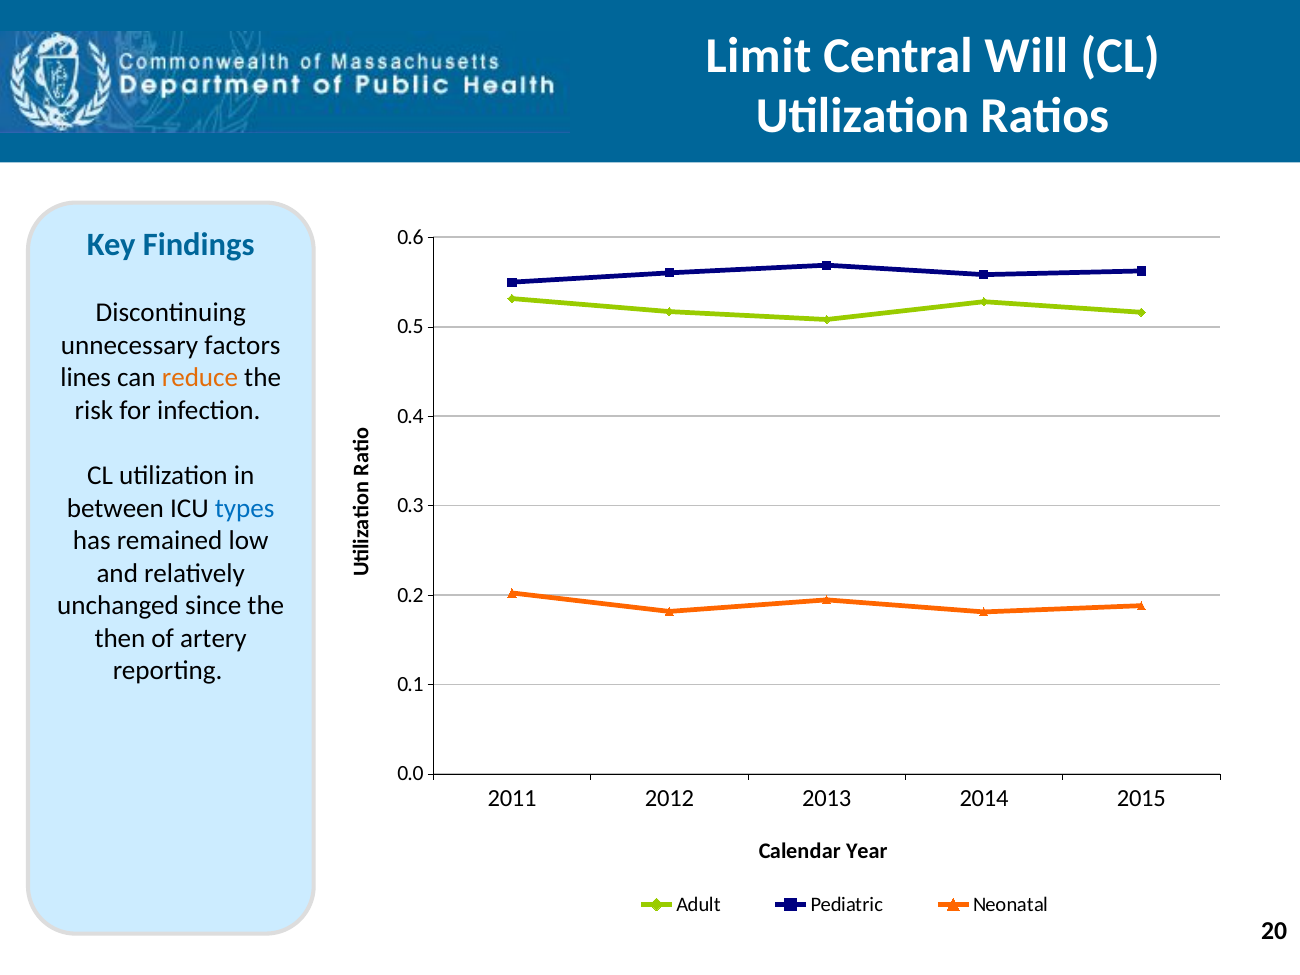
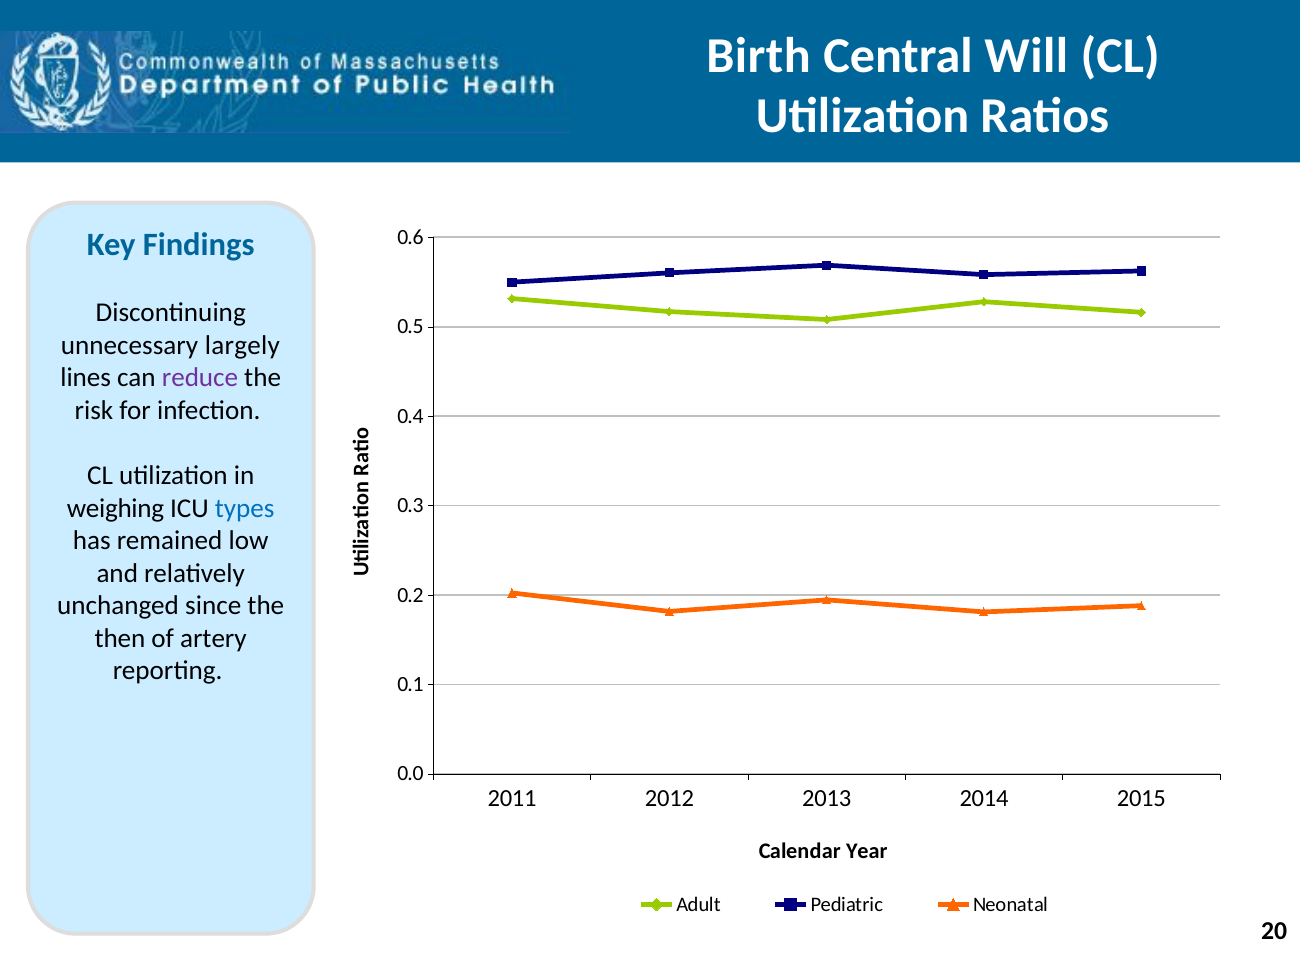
Limit: Limit -> Birth
factors: factors -> largely
reduce colour: orange -> purple
between: between -> weighing
